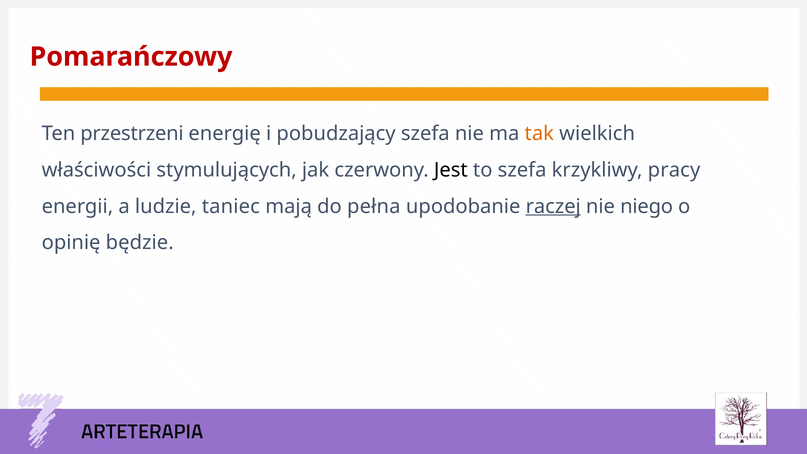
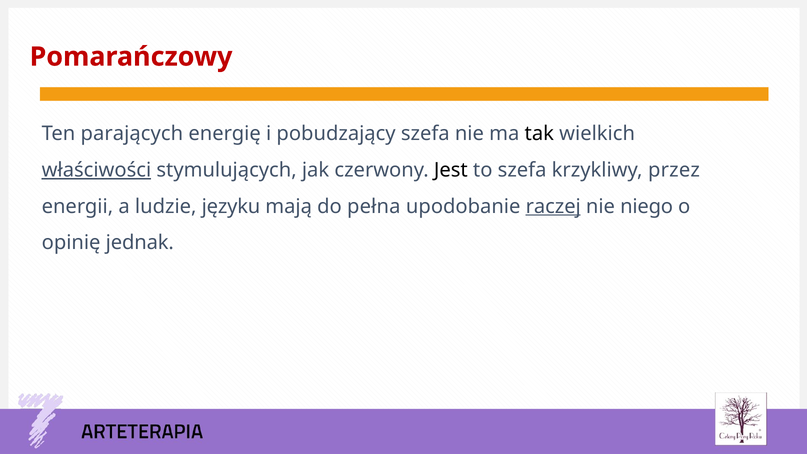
przestrzeni: przestrzeni -> parających
tak colour: orange -> black
właściwości underline: none -> present
pracy: pracy -> przez
taniec: taniec -> języku
będzie: będzie -> jednak
